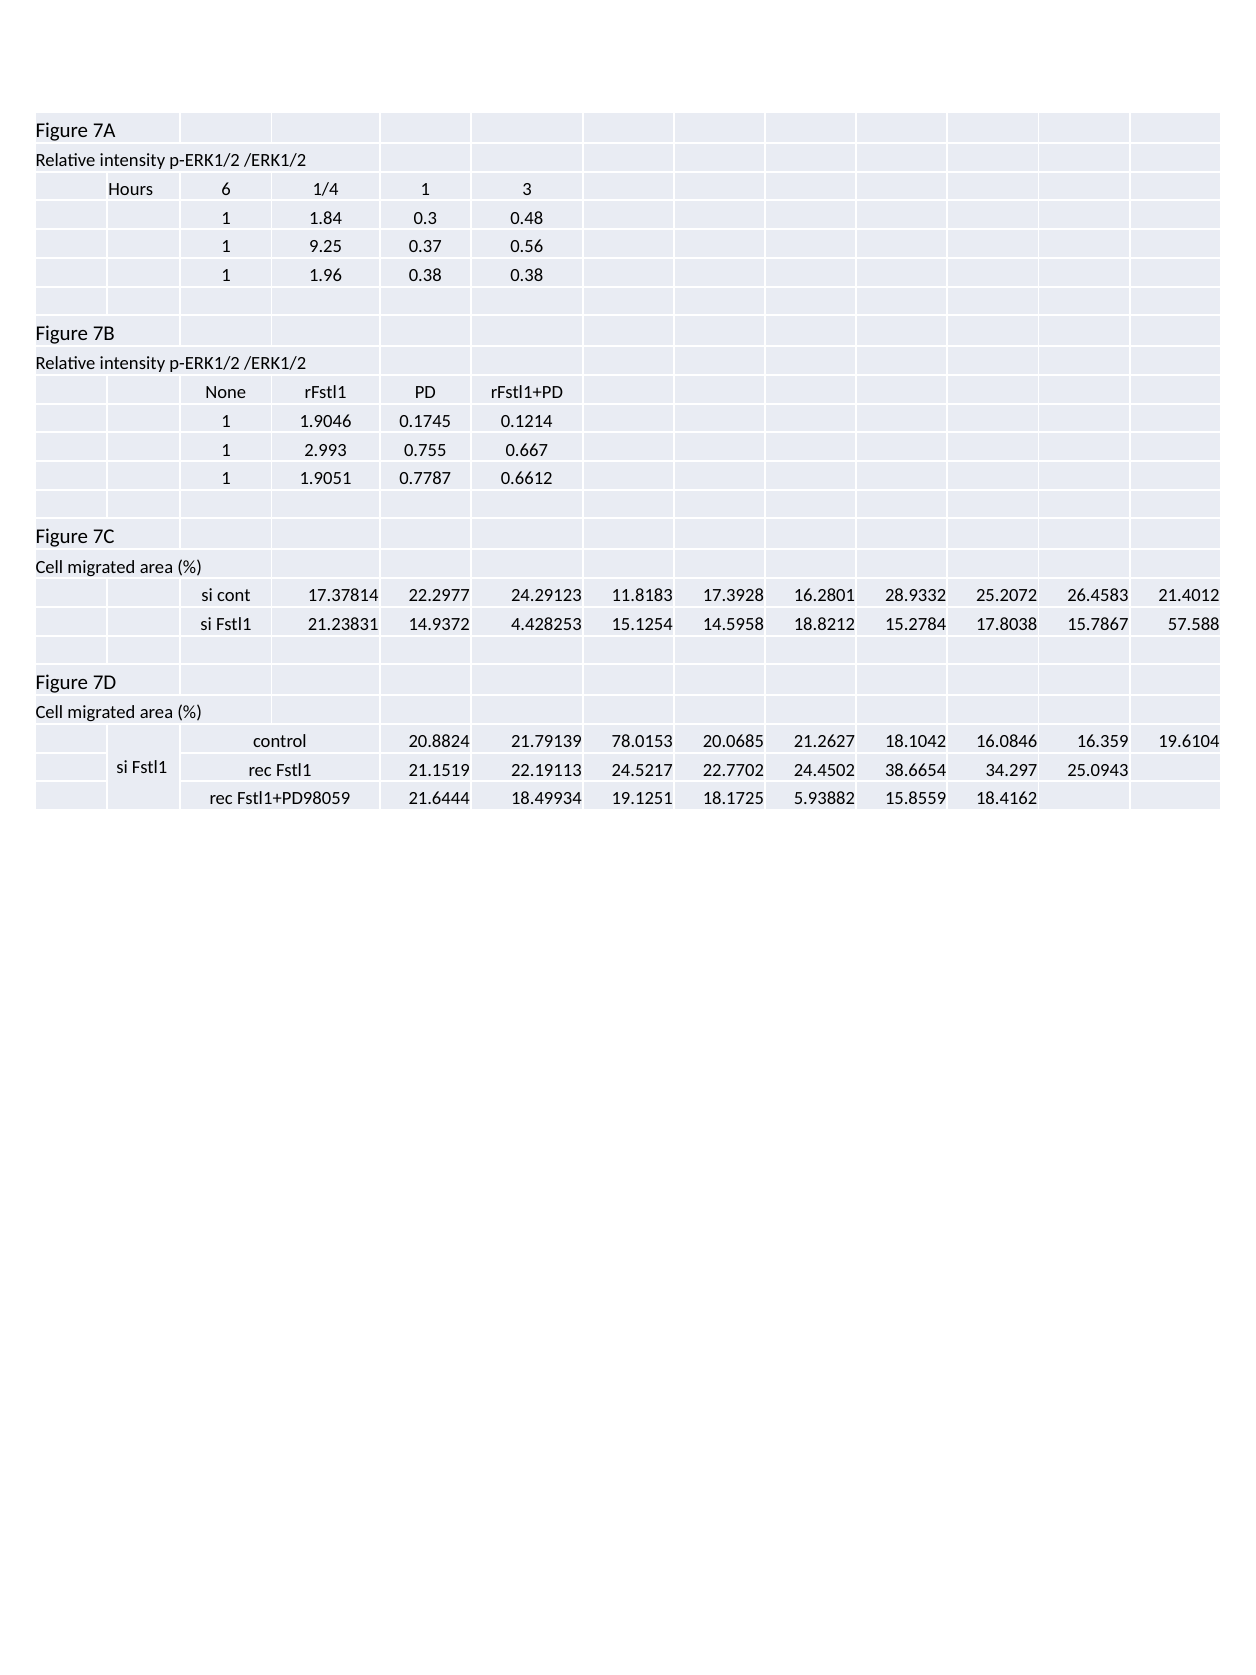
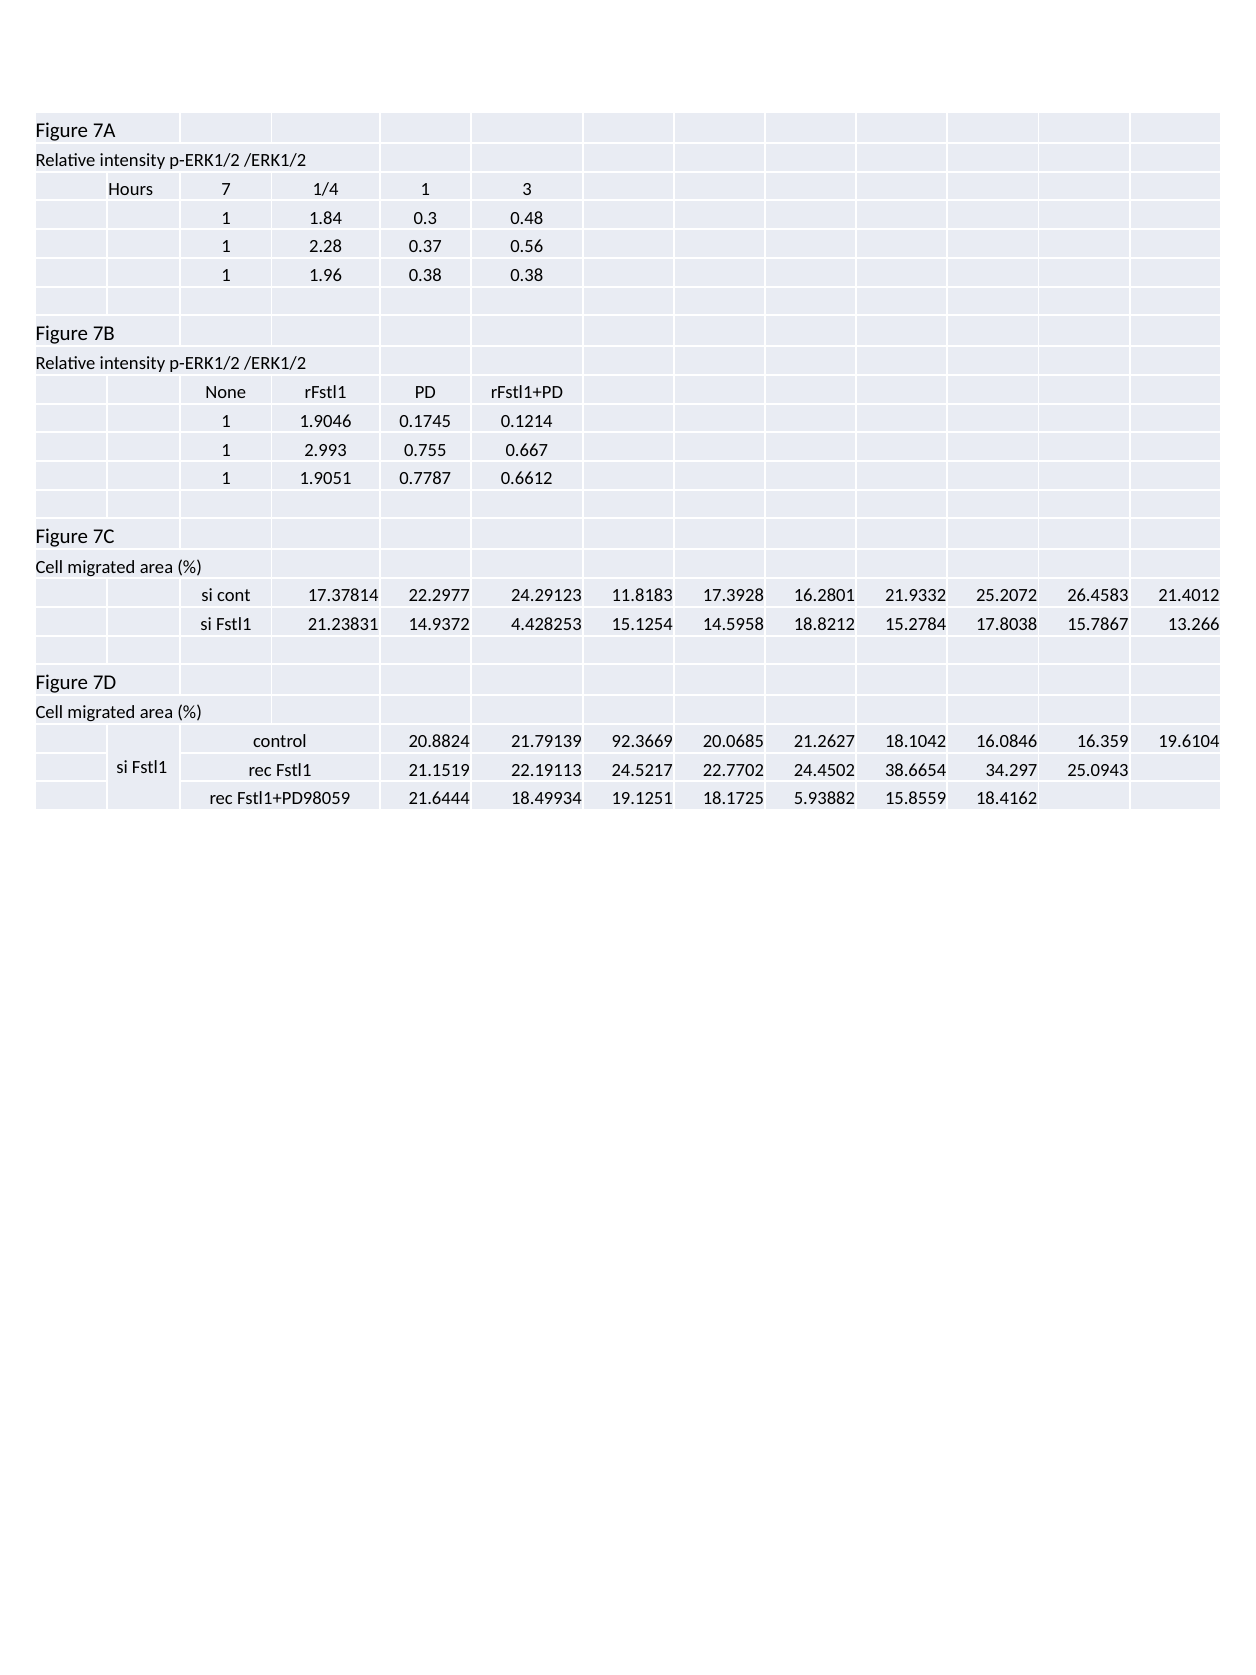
6: 6 -> 7
9.25: 9.25 -> 2.28
28.9332: 28.9332 -> 21.9332
57.588: 57.588 -> 13.266
78.0153: 78.0153 -> 92.3669
